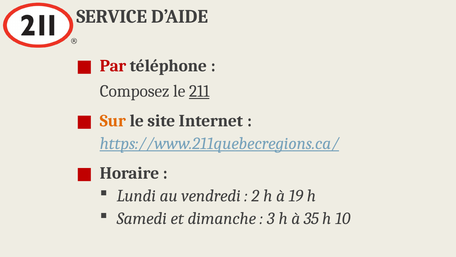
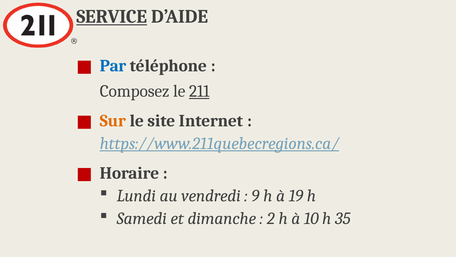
SERVICE underline: none -> present
Par colour: red -> blue
2: 2 -> 9
3: 3 -> 2
35: 35 -> 10
10: 10 -> 35
